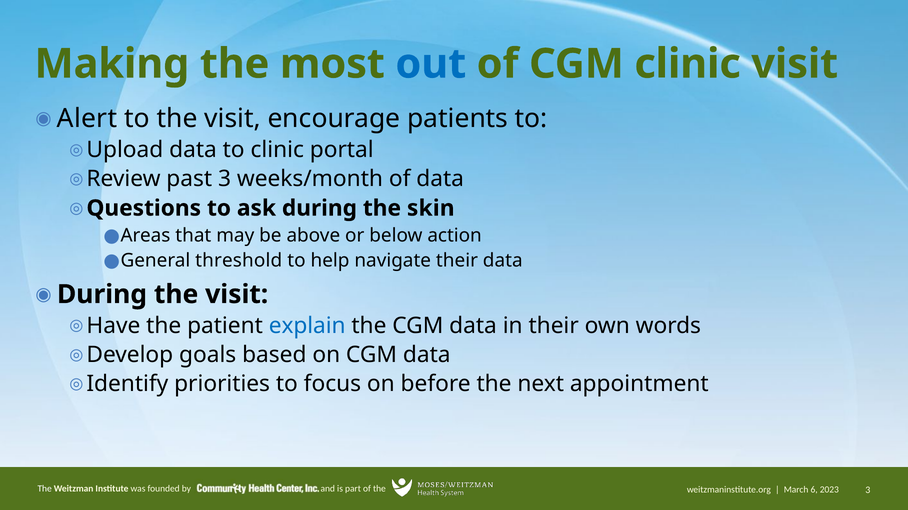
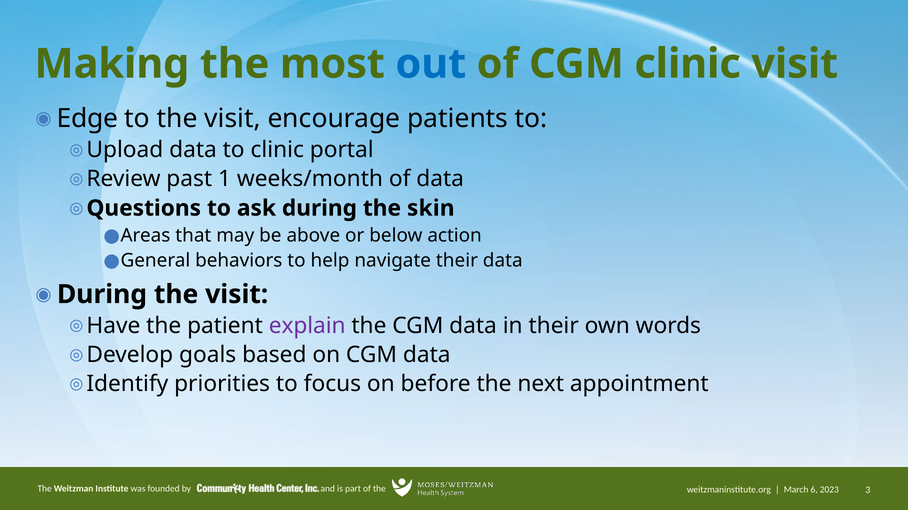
Alert: Alert -> Edge
past 3: 3 -> 1
threshold: threshold -> behaviors
explain colour: blue -> purple
